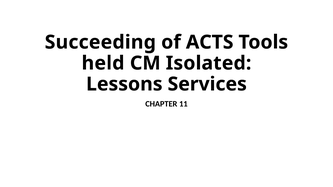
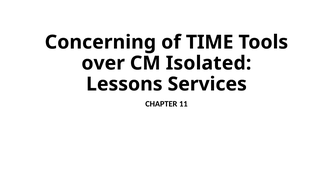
Succeeding: Succeeding -> Concerning
ACTS: ACTS -> TIME
held: held -> over
